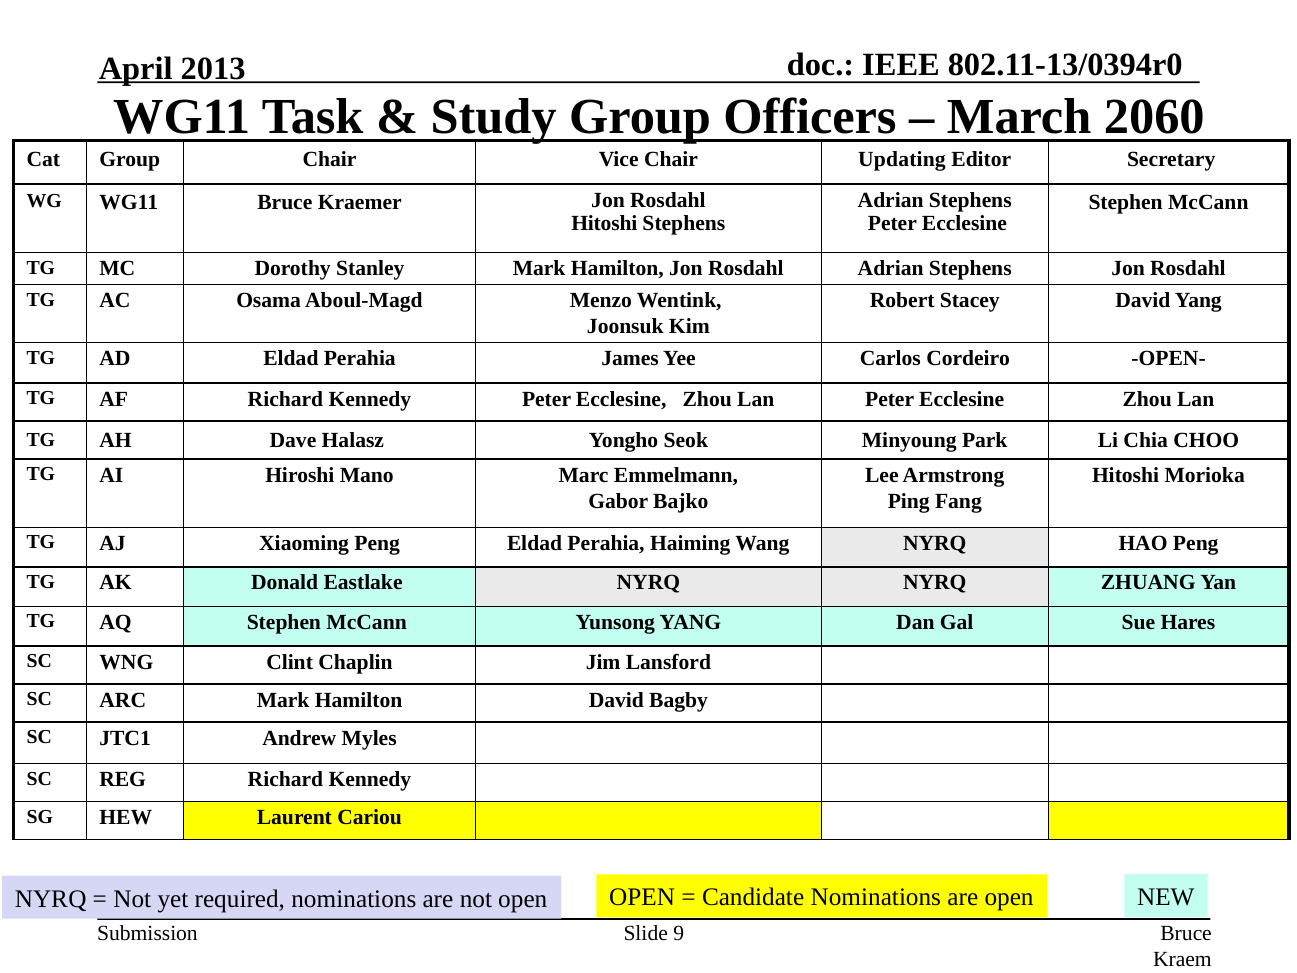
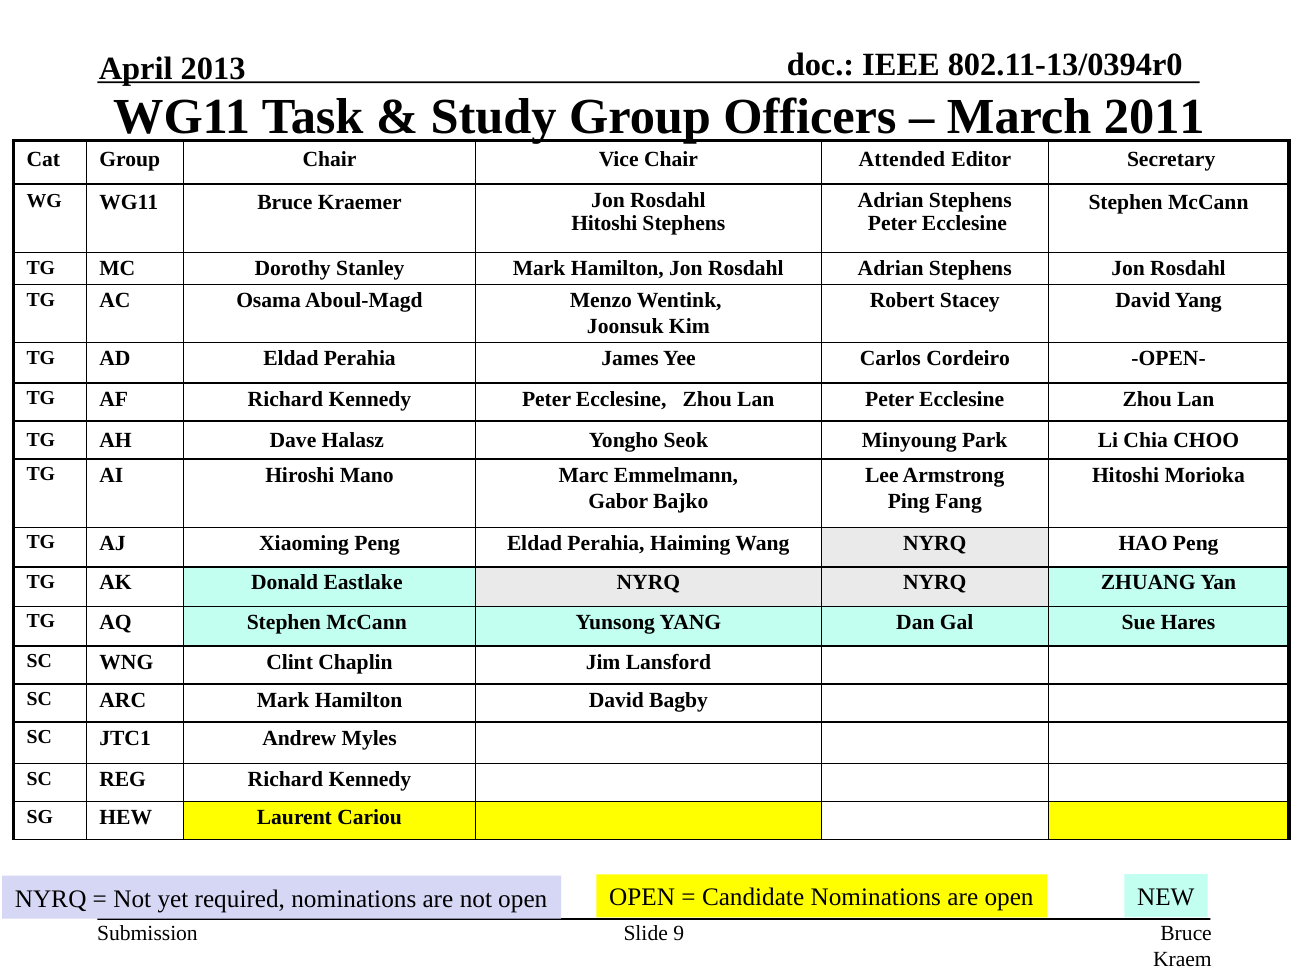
2060: 2060 -> 2011
Updating: Updating -> Attended
